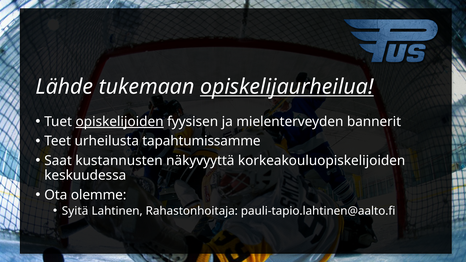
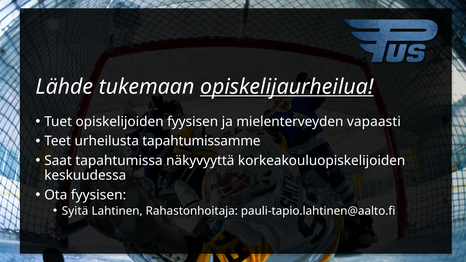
opiskelijoiden underline: present -> none
bannerit: bannerit -> vapaasti
kustannusten: kustannusten -> tapahtumissa
Ota olemme: olemme -> fyysisen
